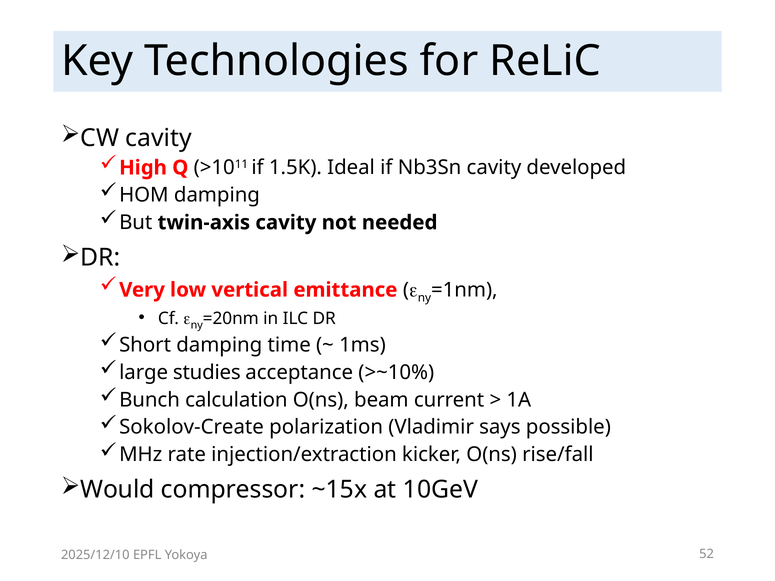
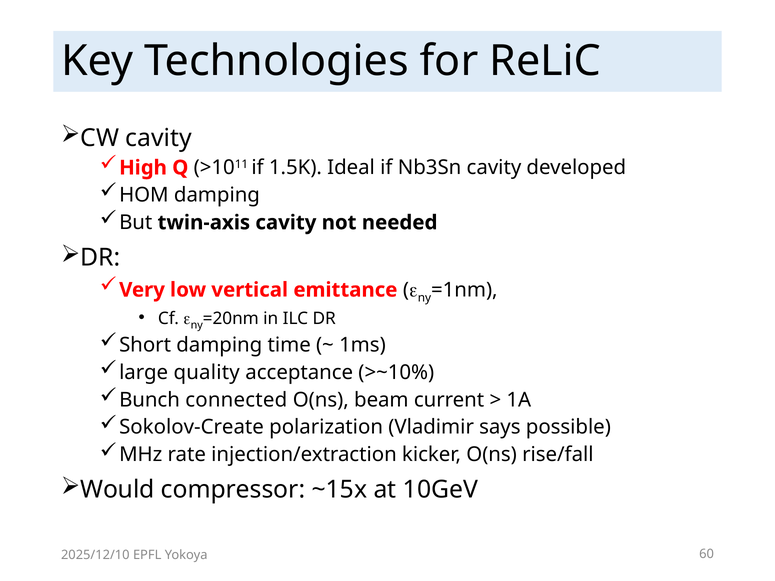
studies: studies -> quality
calculation: calculation -> connected
52: 52 -> 60
